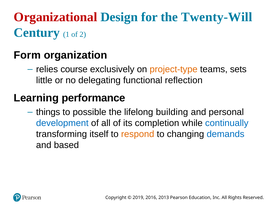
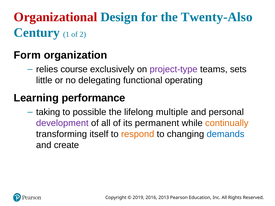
Twenty-Will: Twenty-Will -> Twenty-Also
project-type colour: orange -> purple
reflection: reflection -> operating
things: things -> taking
building: building -> multiple
development colour: blue -> purple
completion: completion -> permanent
continually colour: blue -> orange
based: based -> create
